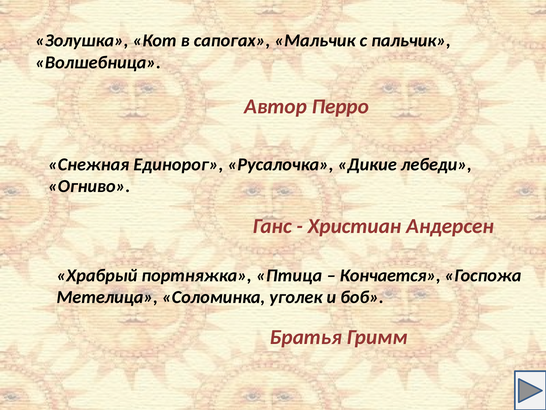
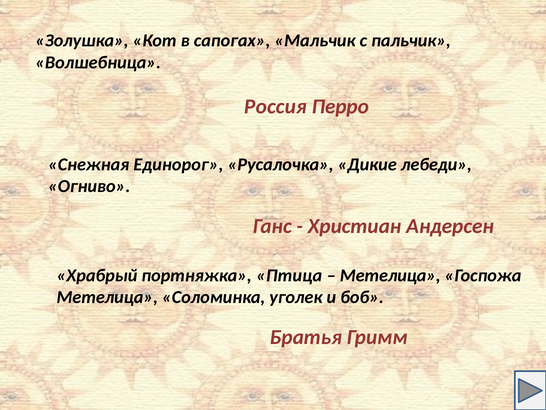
Автор: Автор -> Россия
Кончается at (390, 275): Кончается -> Метелица
